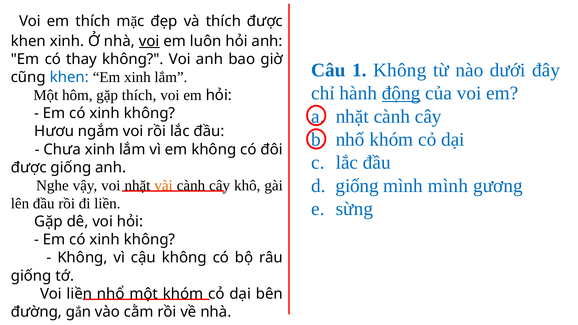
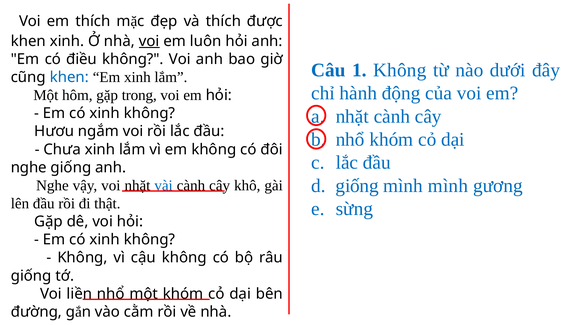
thay: thay -> điều
động underline: present -> none
gặp thích: thích -> trong
được at (29, 168): được -> nghe
vài colour: orange -> blue
đi liền: liền -> thật
